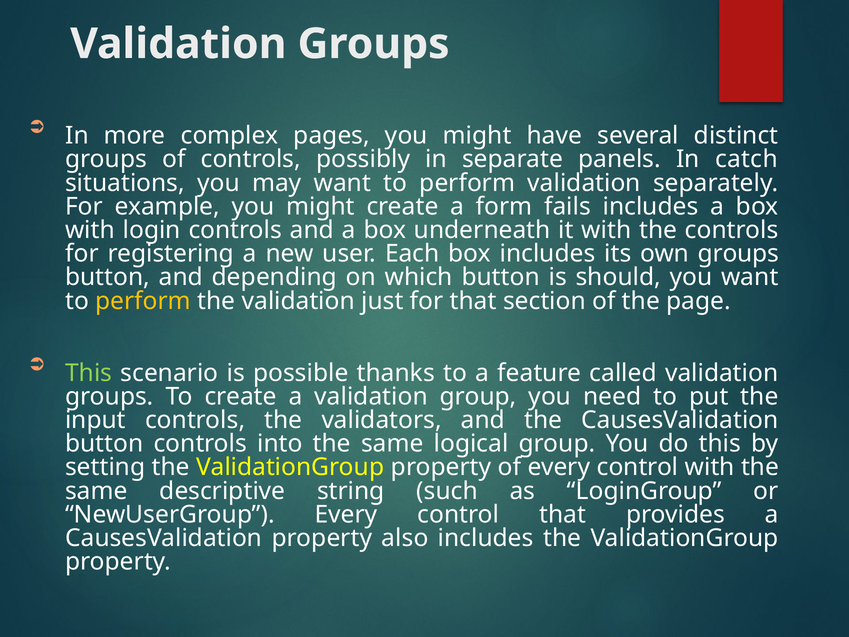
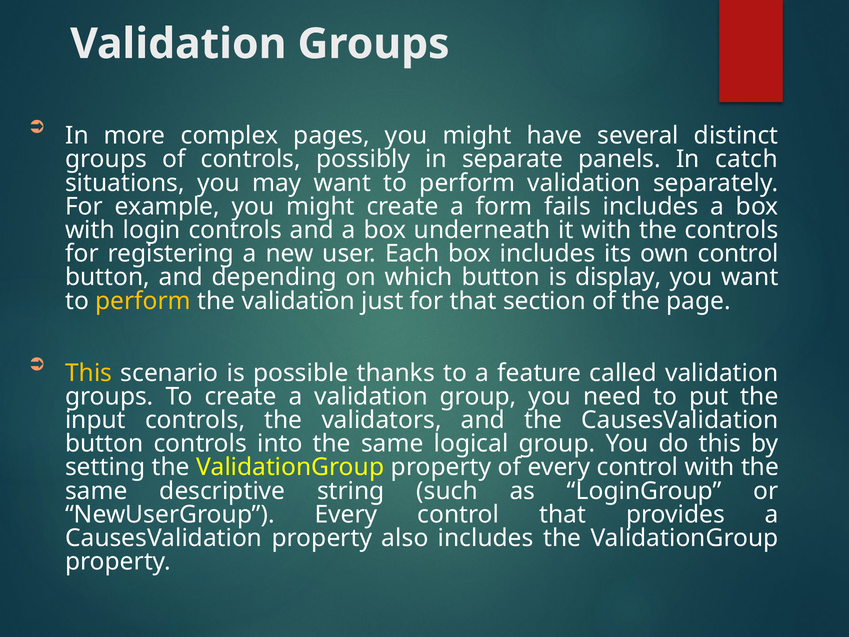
own groups: groups -> control
should: should -> display
This at (89, 373) colour: light green -> yellow
